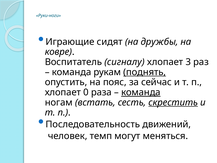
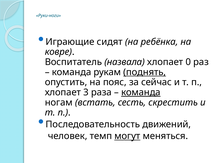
дружбы: дружбы -> ребёнка
сигналу: сигналу -> назвала
3: 3 -> 0
0: 0 -> 3
скрестить underline: present -> none
могут underline: none -> present
